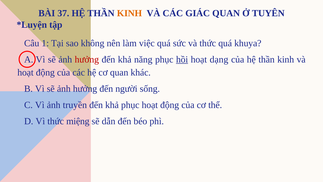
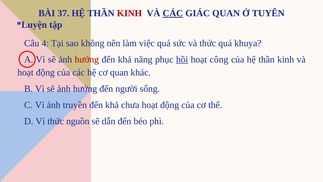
KINH at (129, 13) colour: orange -> red
CÁC at (173, 13) underline: none -> present
1: 1 -> 4
dạng: dạng -> công
khả phục: phục -> chưa
miệng: miệng -> nguồn
